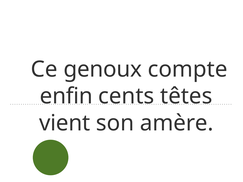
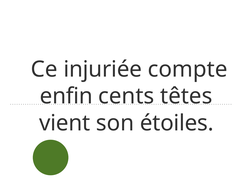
genoux: genoux -> injuriée
amère: amère -> étoiles
